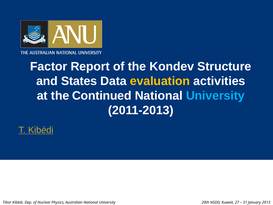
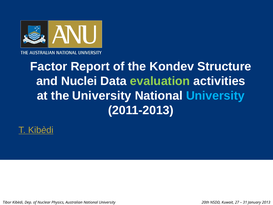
States: States -> Nuclei
evaluation colour: yellow -> light green
the Continued: Continued -> University
